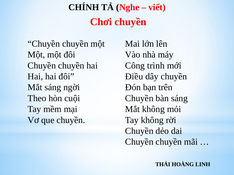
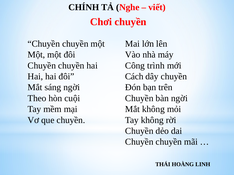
Điều: Điều -> Cách
bàn sáng: sáng -> ngời
